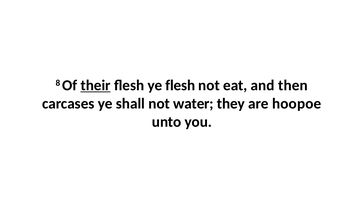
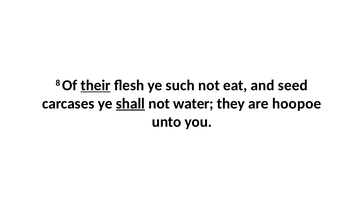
ye flesh: flesh -> such
then: then -> seed
shall underline: none -> present
